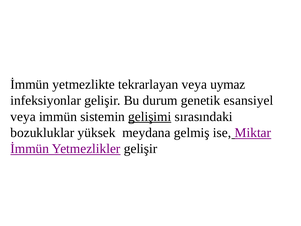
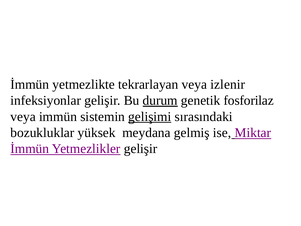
uymaz: uymaz -> izlenir
durum underline: none -> present
esansiyel: esansiyel -> fosforilaz
